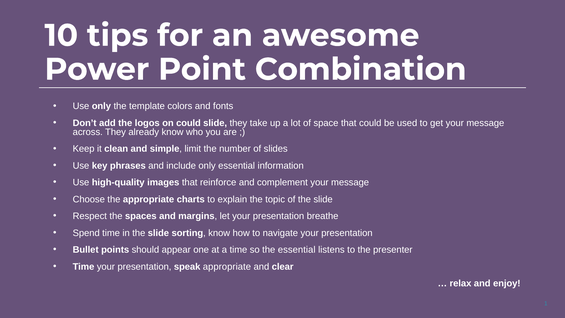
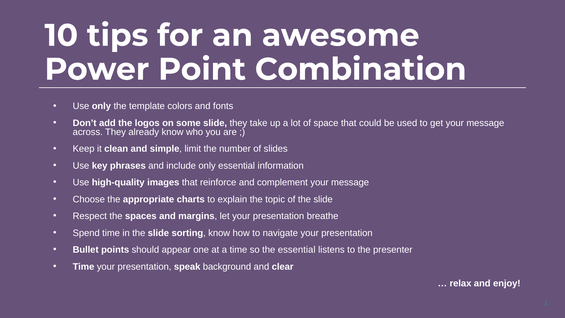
on could: could -> some
speak appropriate: appropriate -> background
